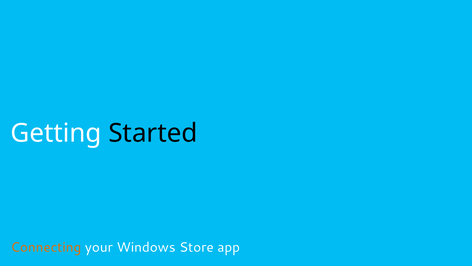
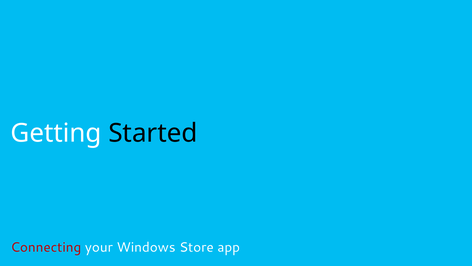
Connecting colour: orange -> red
